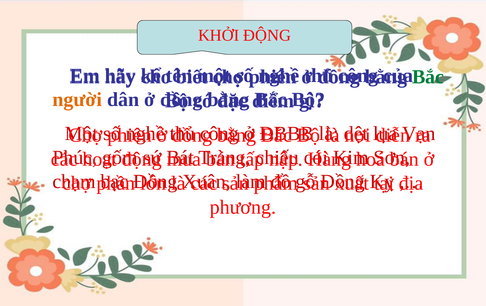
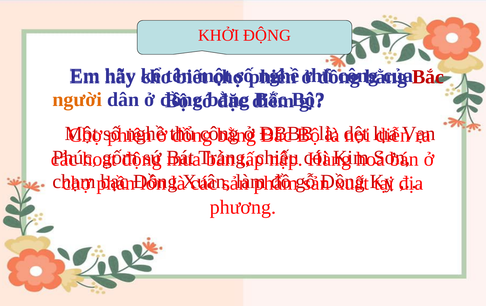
Bắc at (428, 77) colour: green -> red
